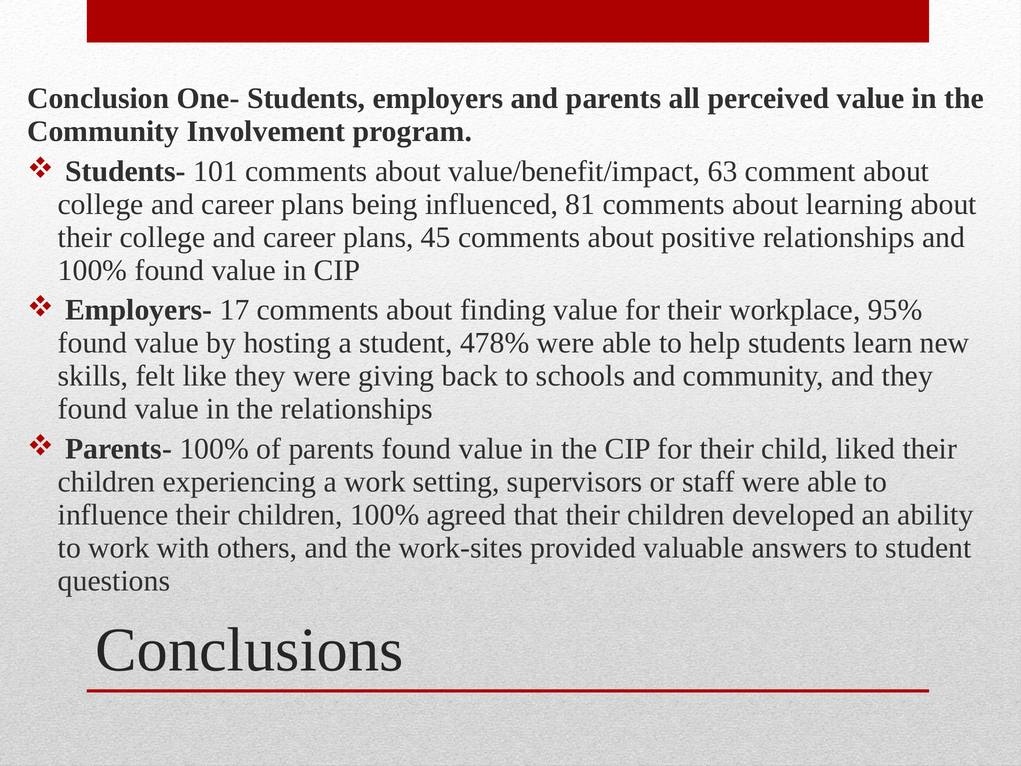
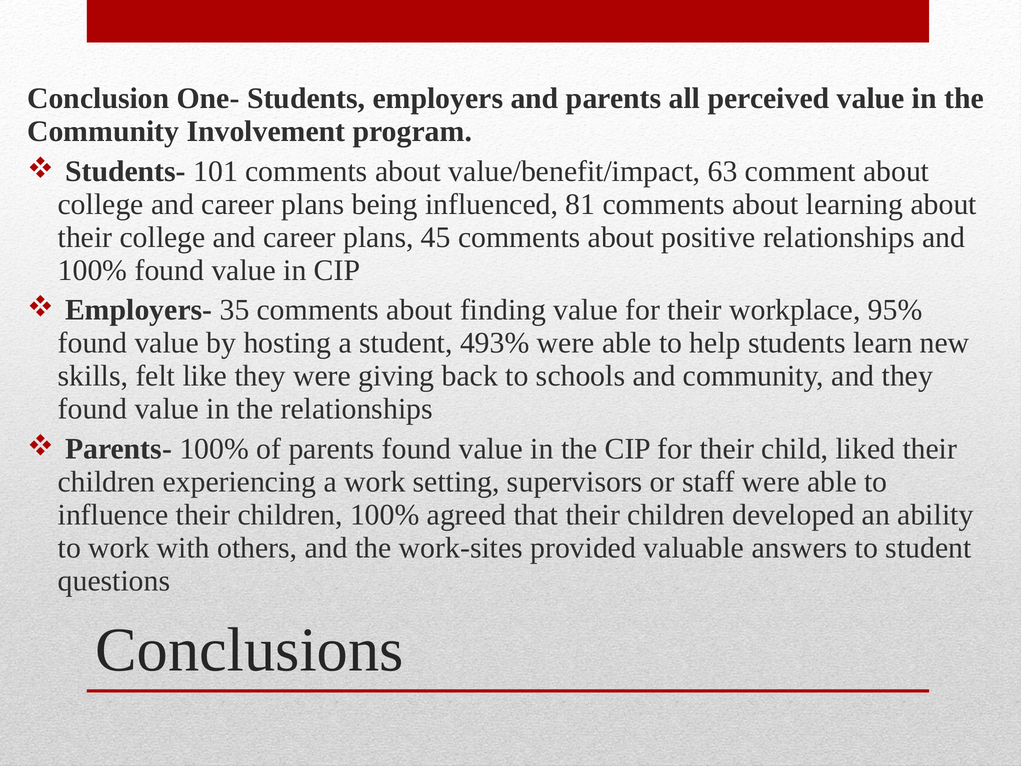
17: 17 -> 35
478%: 478% -> 493%
